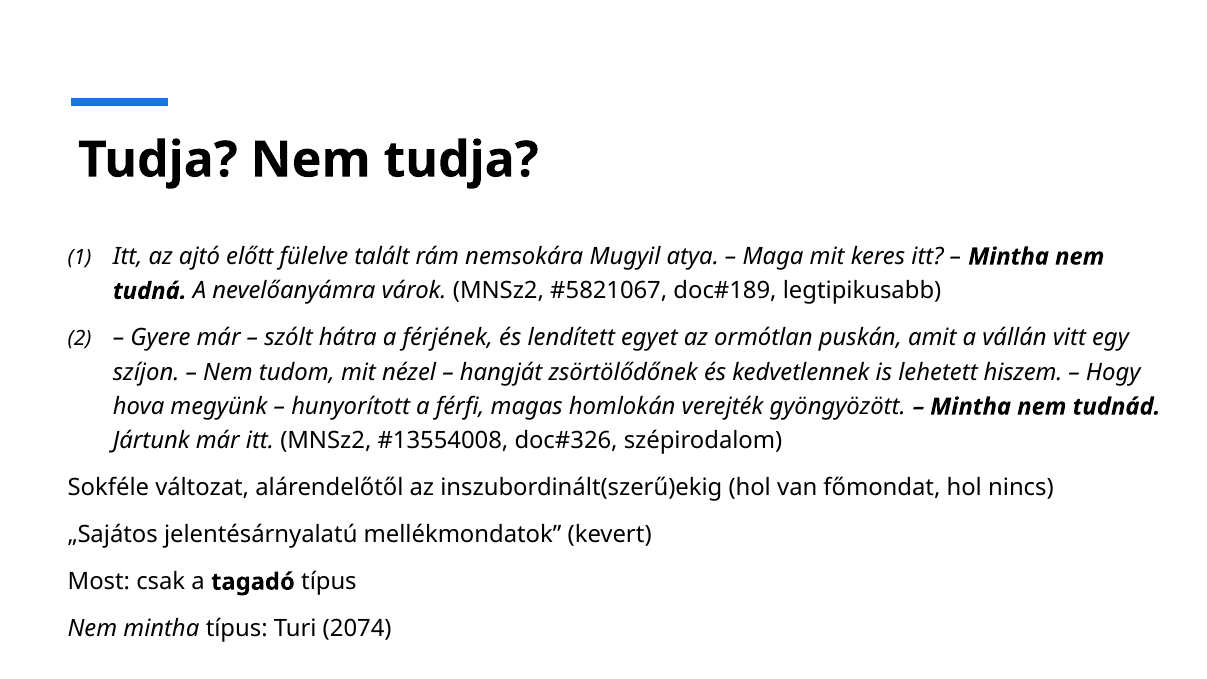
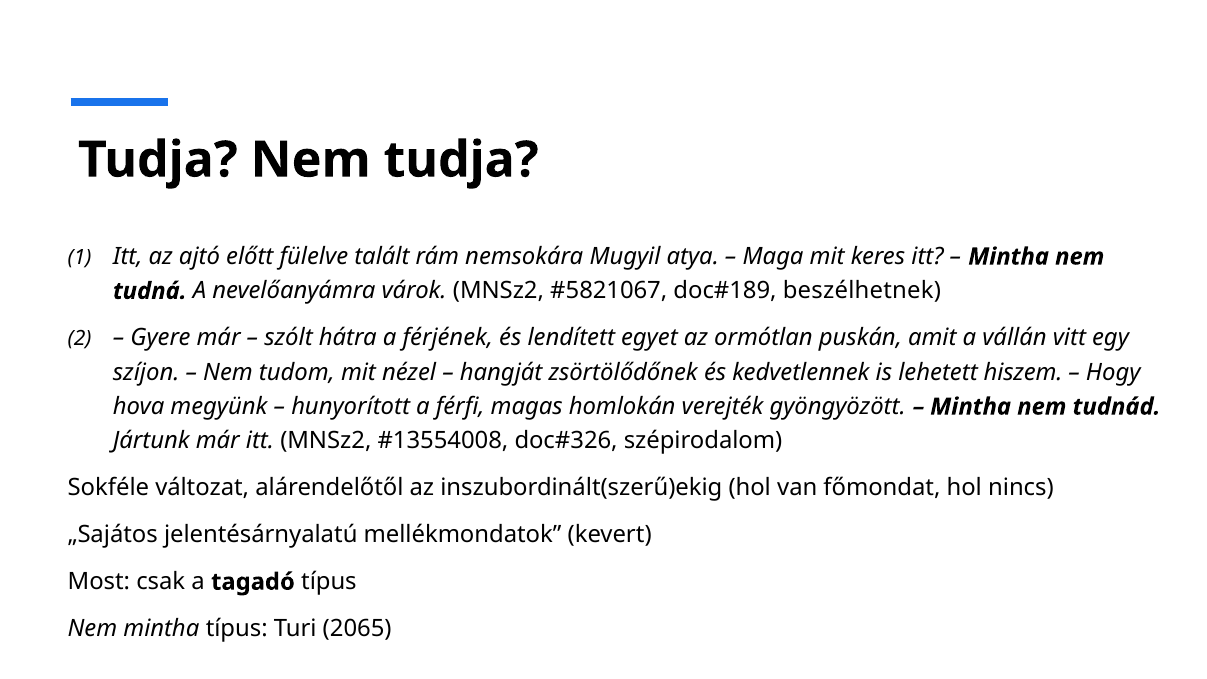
legtipikusabb: legtipikusabb -> beszélhetnek
2074: 2074 -> 2065
